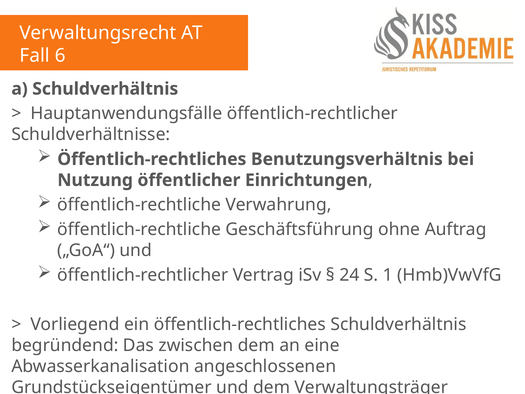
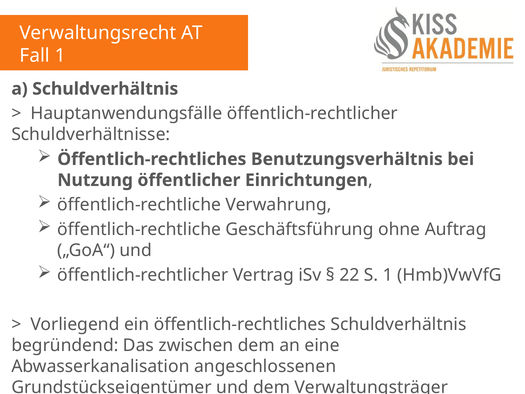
Fall 6: 6 -> 1
24: 24 -> 22
